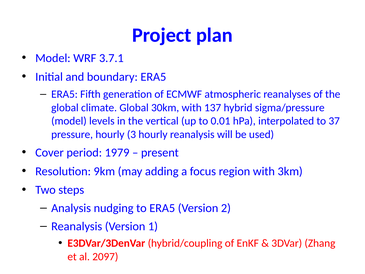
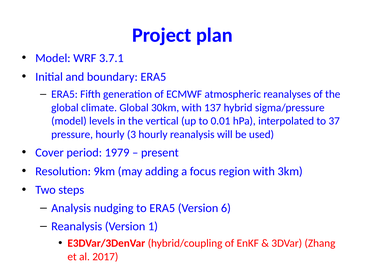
2: 2 -> 6
2097: 2097 -> 2017
